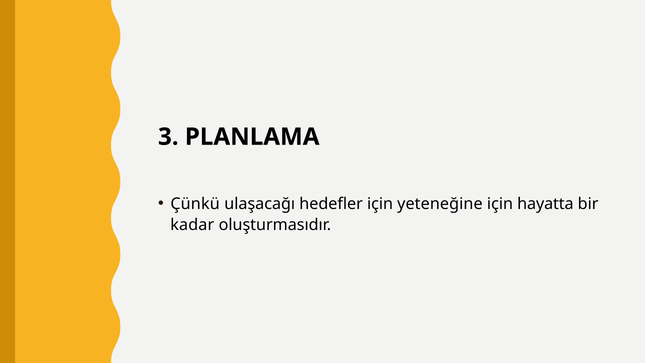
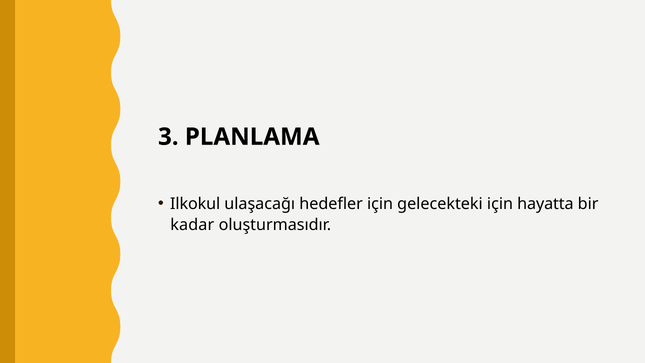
Çünkü: Çünkü -> Ilkokul
yeteneğine: yeteneğine -> gelecekteki
